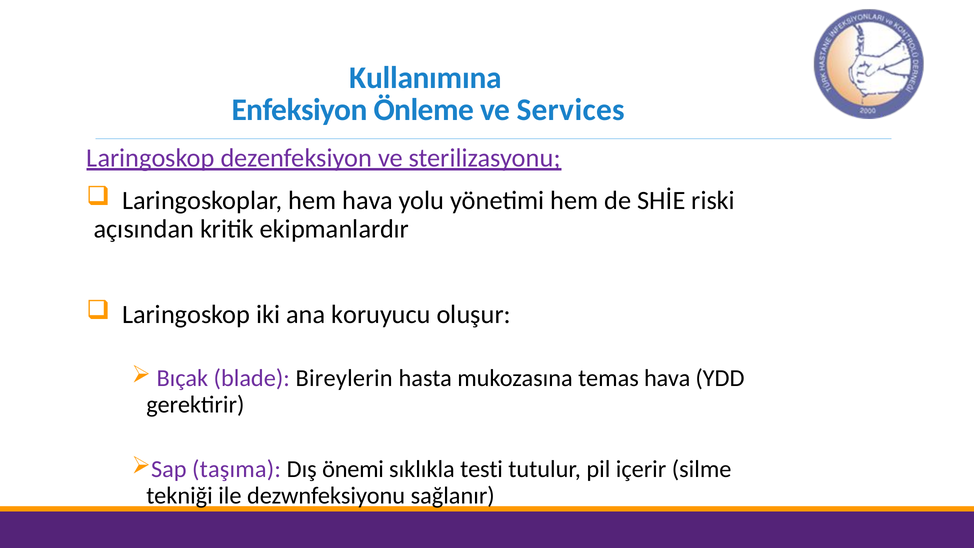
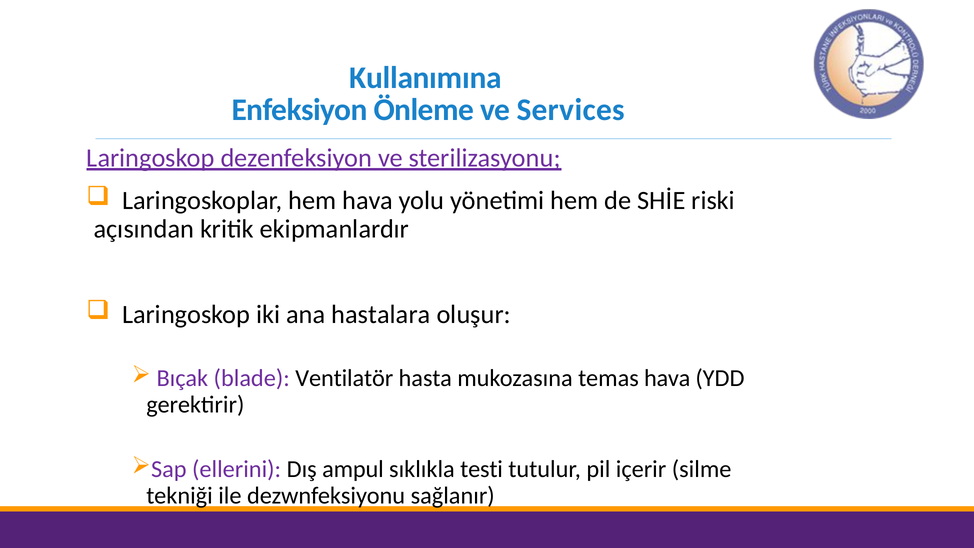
koruyucu: koruyucu -> hastalara
Bireylerin: Bireylerin -> Ventilatör
taşıma: taşıma -> ellerini
önemi: önemi -> ampul
